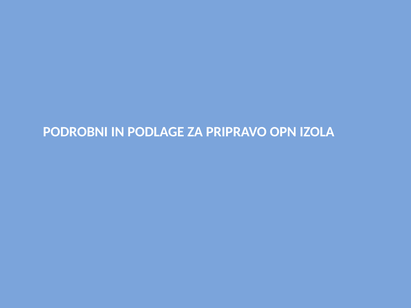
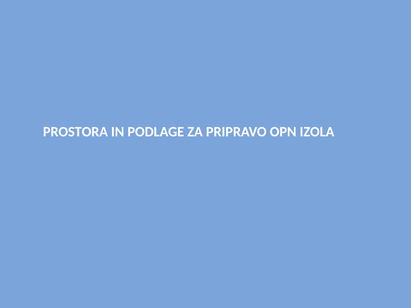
PODROBNI: PODROBNI -> PROSTORA
